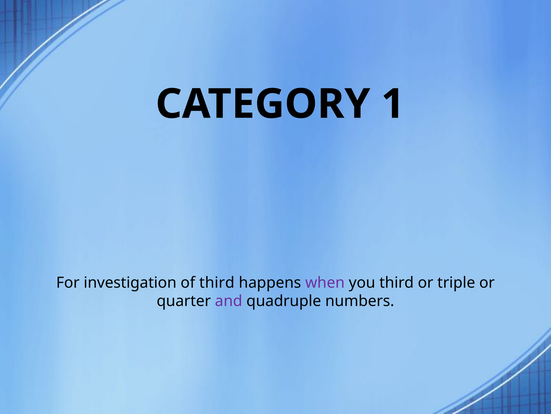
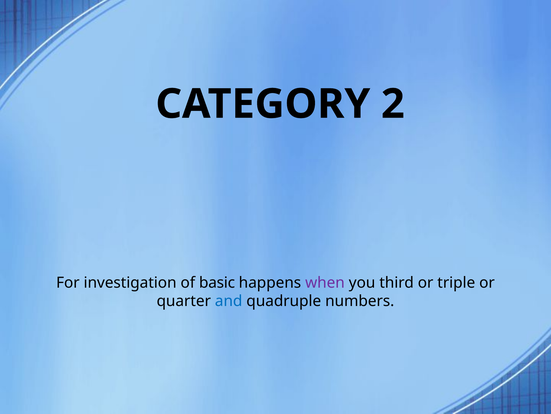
1: 1 -> 2
of third: third -> basic
and colour: purple -> blue
